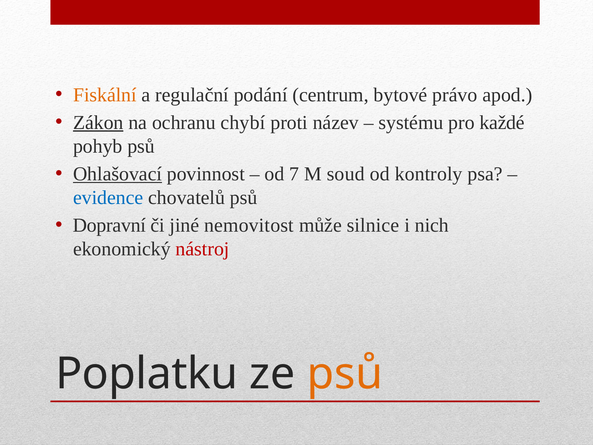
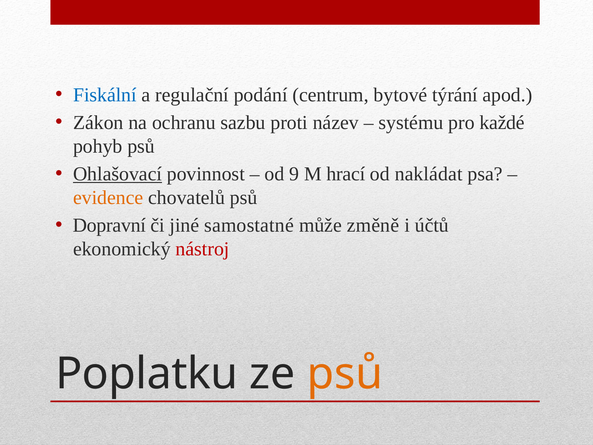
Fiskální colour: orange -> blue
právo: právo -> týrání
Zákon underline: present -> none
chybí: chybí -> sazbu
7: 7 -> 9
soud: soud -> hrací
kontroly: kontroly -> nakládat
evidence colour: blue -> orange
nemovitost: nemovitost -> samostatné
silnice: silnice -> změně
nich: nich -> účtů
